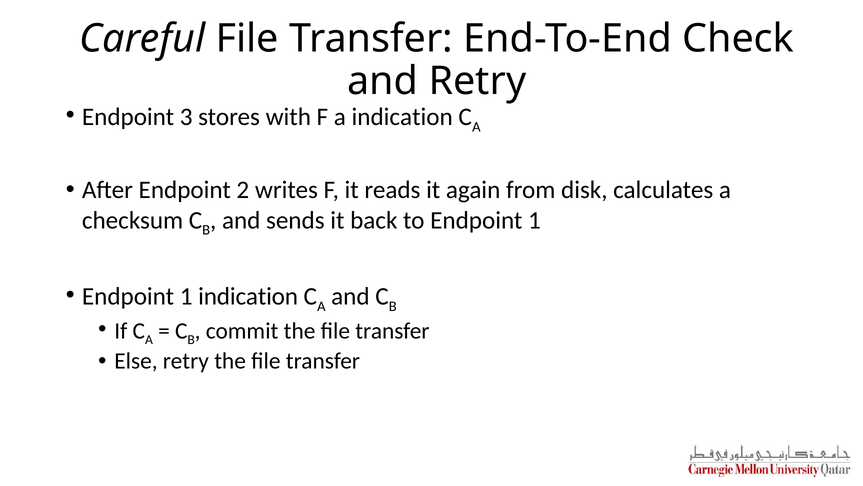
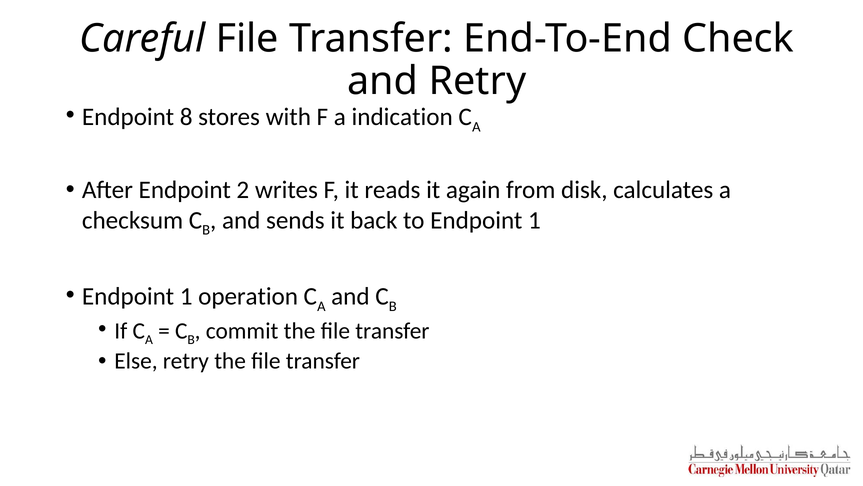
3: 3 -> 8
1 indication: indication -> operation
